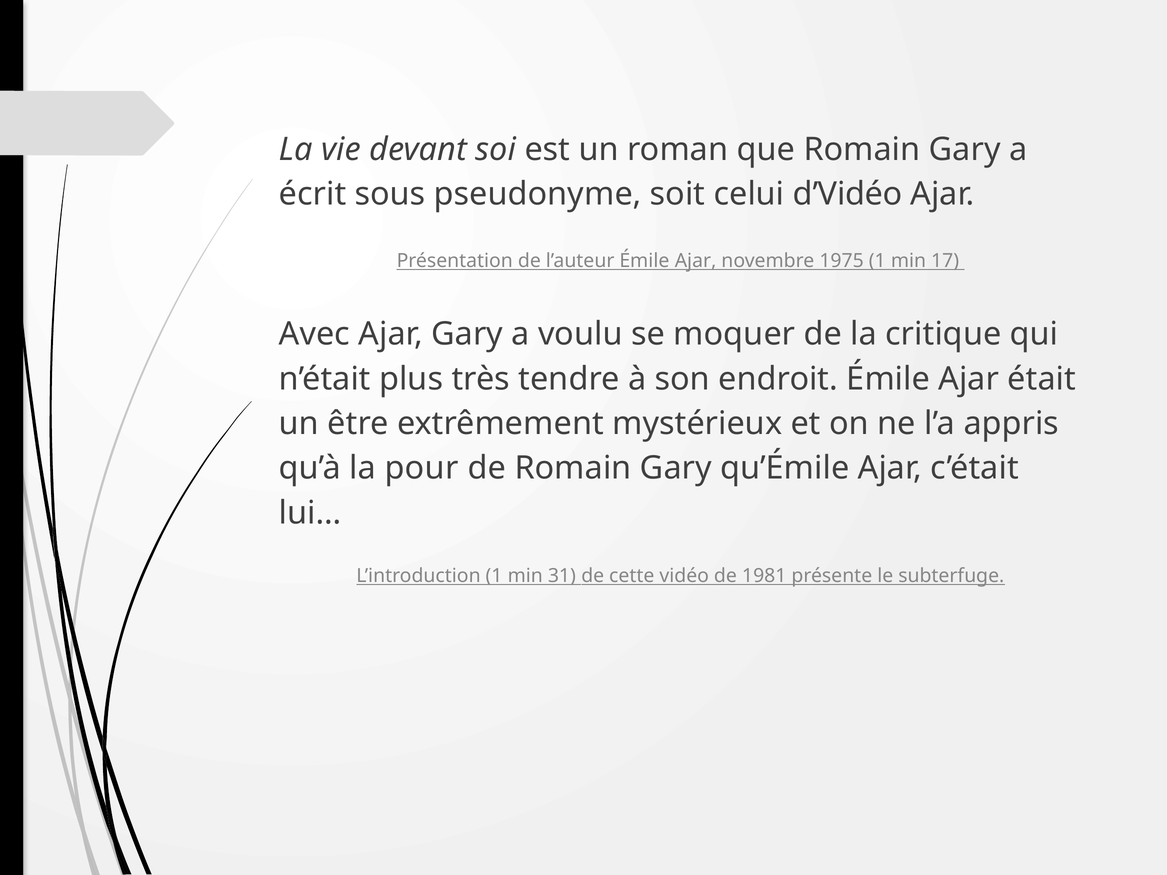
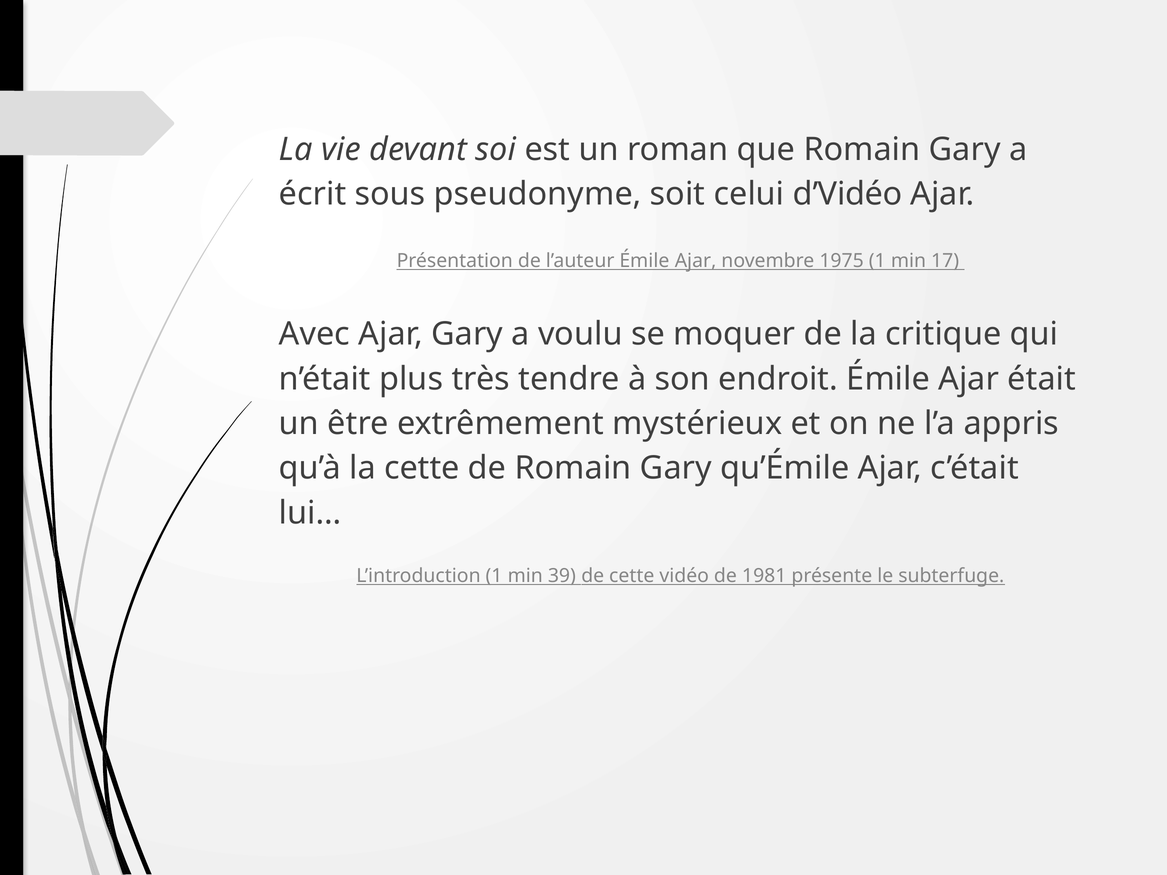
la pour: pour -> cette
31: 31 -> 39
